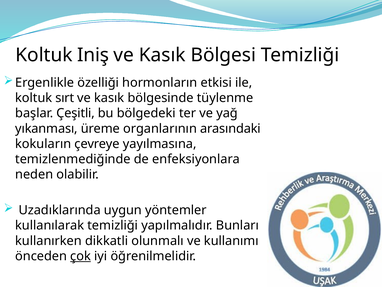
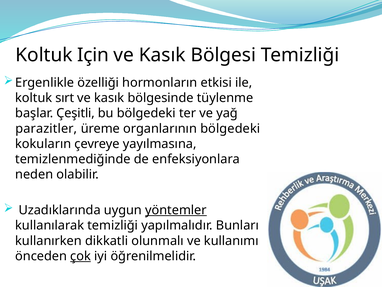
Iniş: Iniş -> Için
yıkanması: yıkanması -> parazitler
organlarının arasındaki: arasındaki -> bölgedeki
yöntemler underline: none -> present
